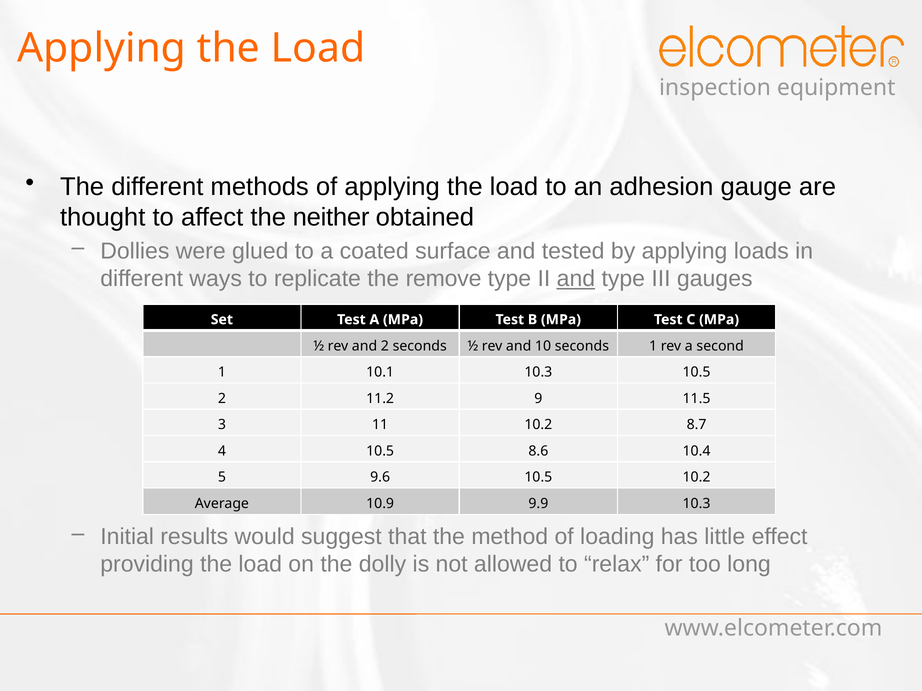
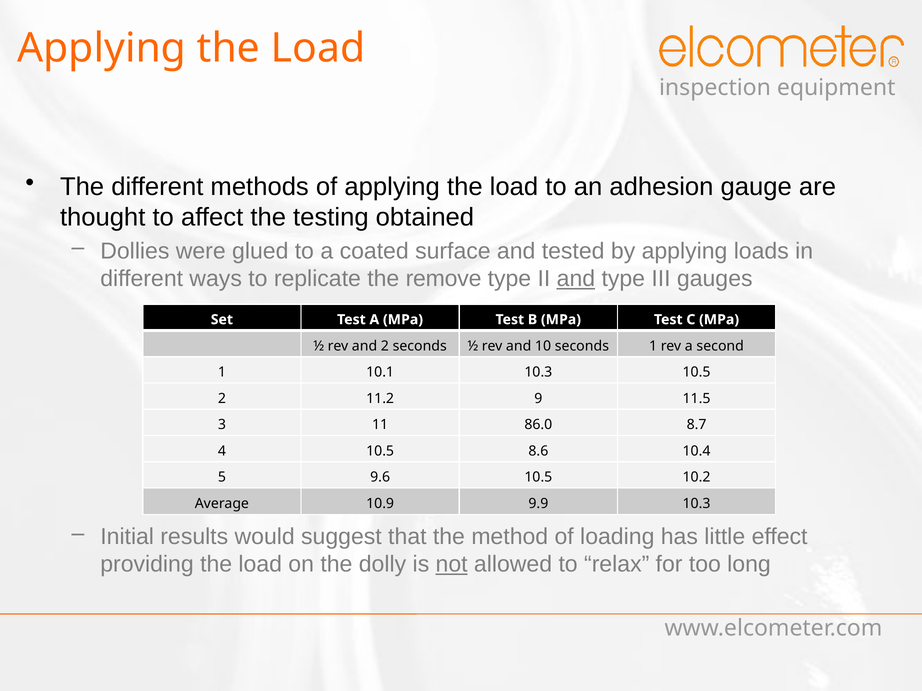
neither: neither -> testing
11 10.2: 10.2 -> 86.0
not underline: none -> present
